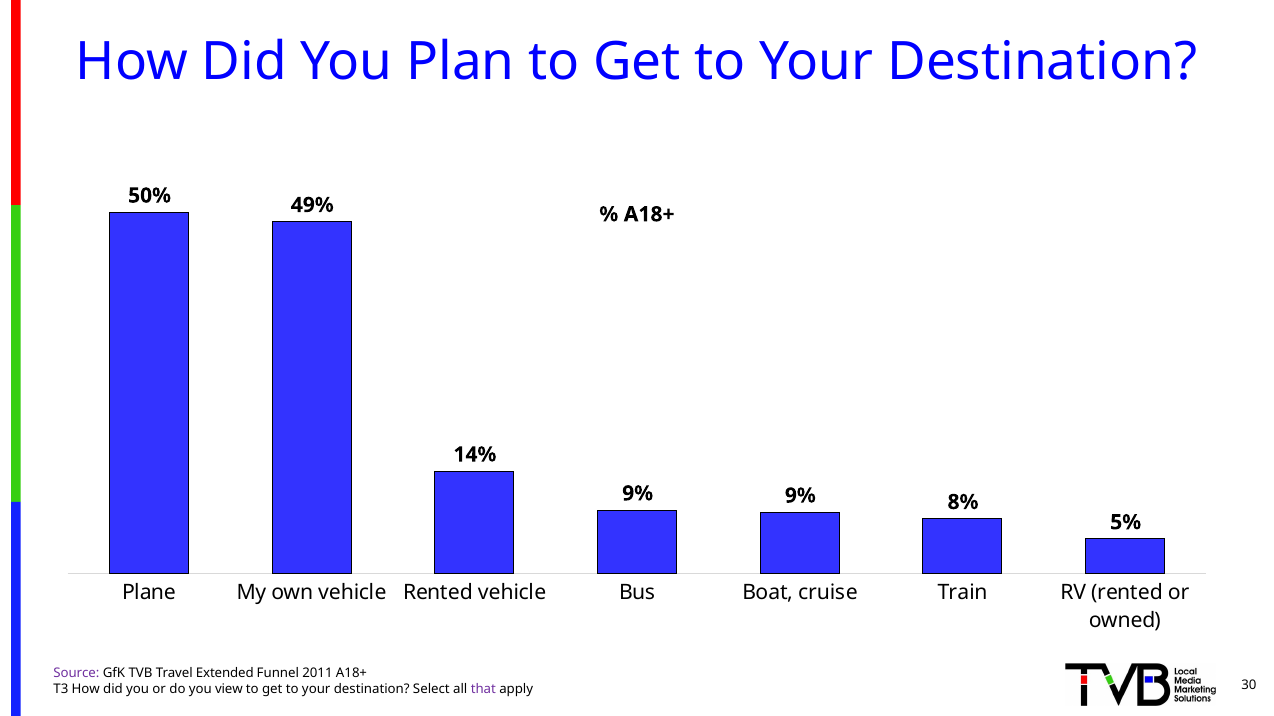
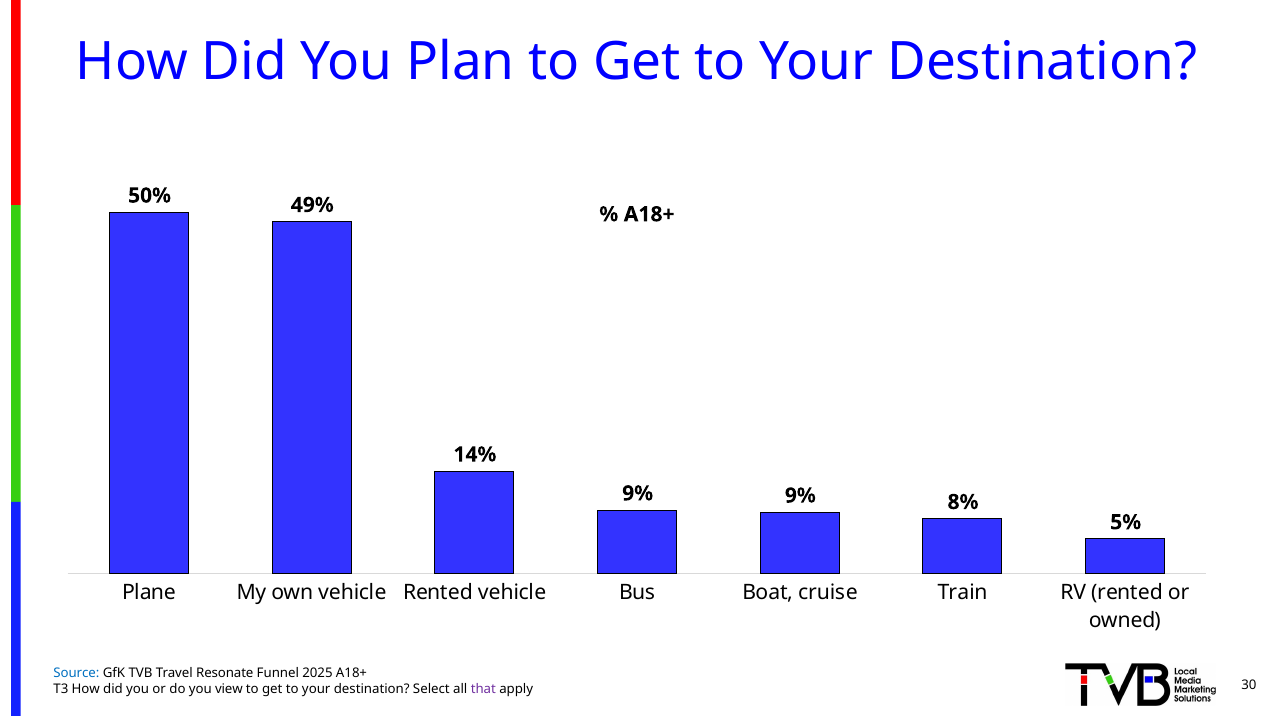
Source colour: purple -> blue
Extended: Extended -> Resonate
2011: 2011 -> 2025
